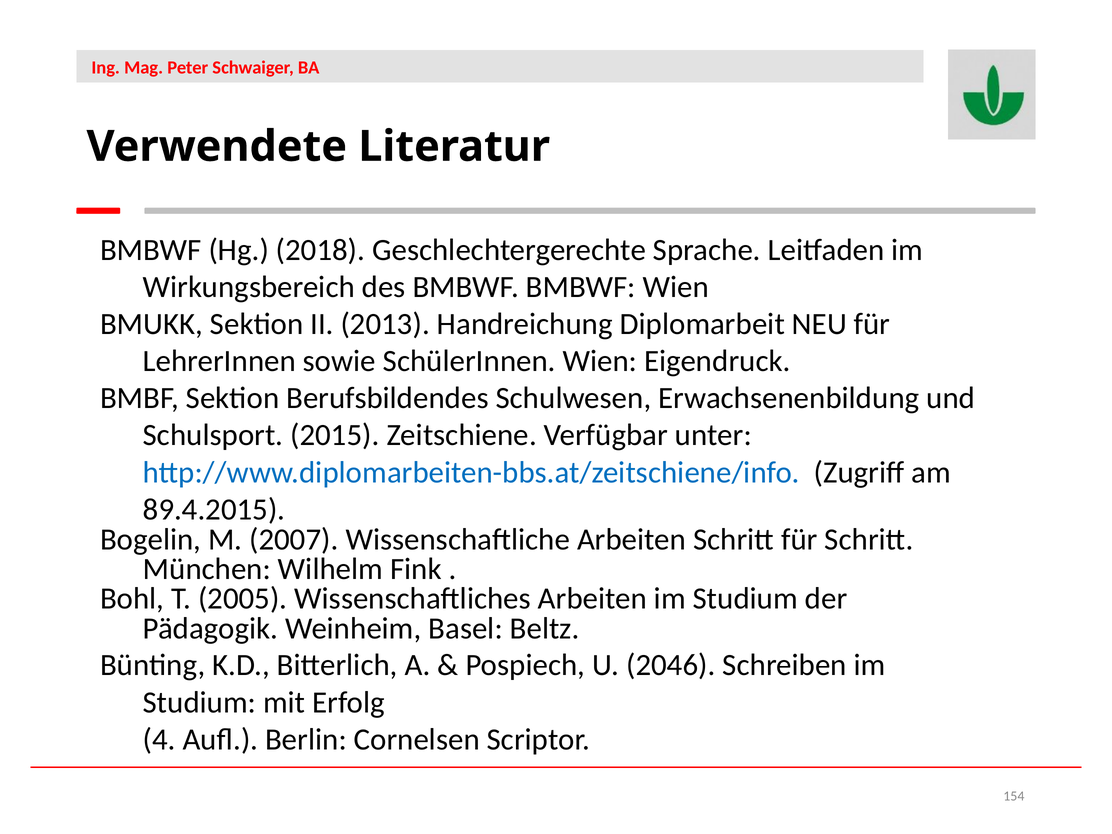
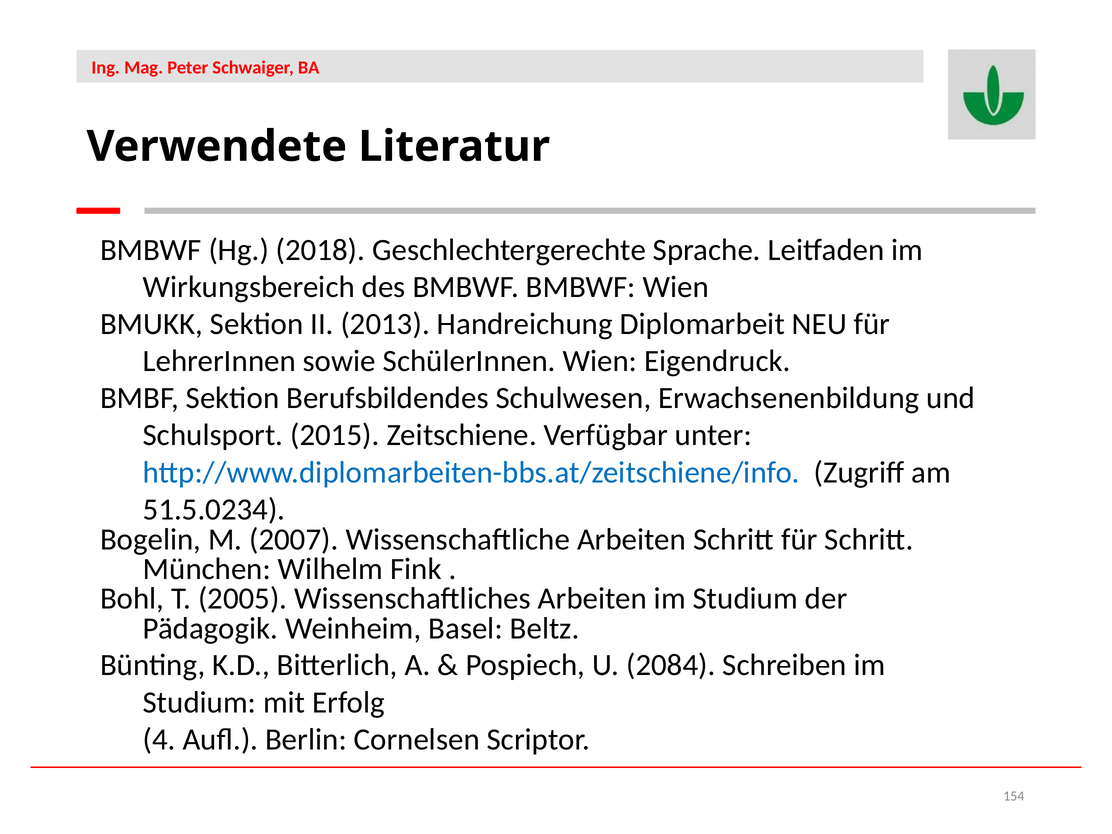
89.4.2015: 89.4.2015 -> 51.5.0234
2046: 2046 -> 2084
